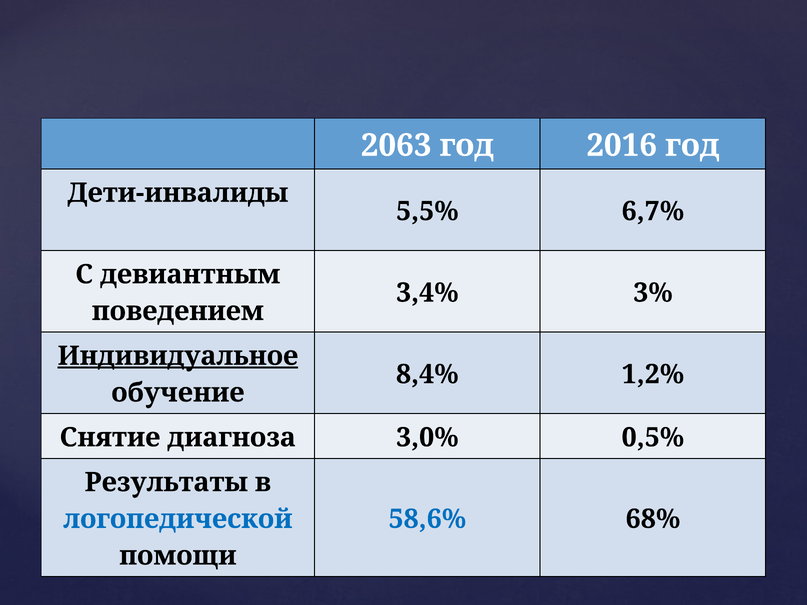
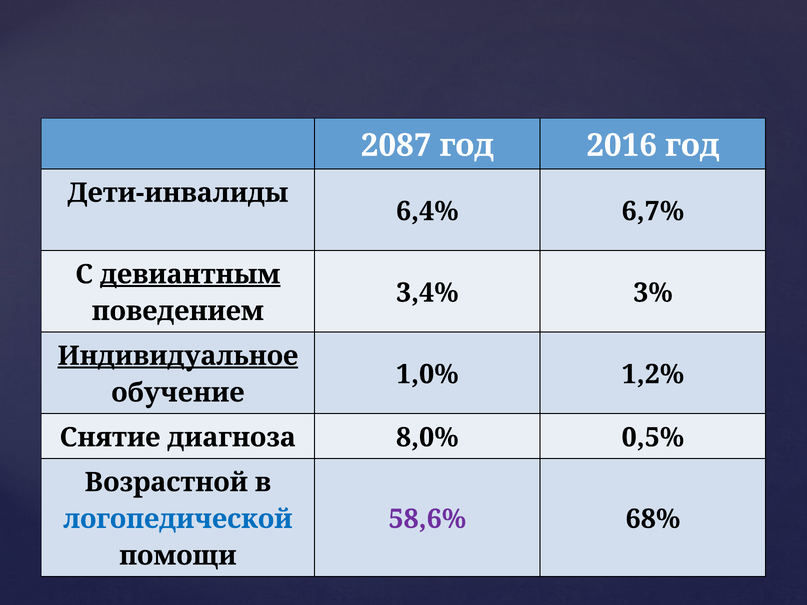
2063: 2063 -> 2087
5,5%: 5,5% -> 6,4%
девиантным underline: none -> present
8,4%: 8,4% -> 1,0%
3,0%: 3,0% -> 8,0%
Результаты: Результаты -> Возрастной
58,6% colour: blue -> purple
